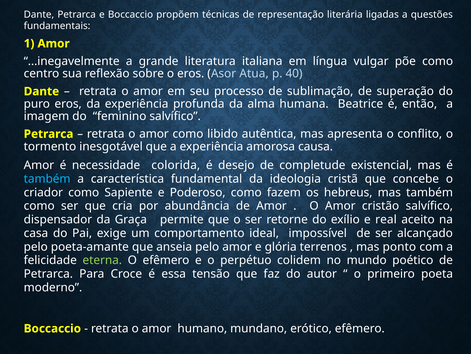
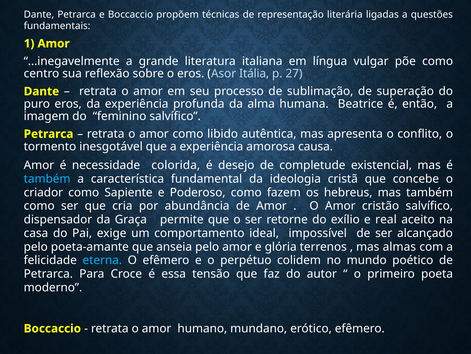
Atua: Atua -> Itália
40: 40 -> 27
ponto: ponto -> almas
eterna colour: light green -> light blue
